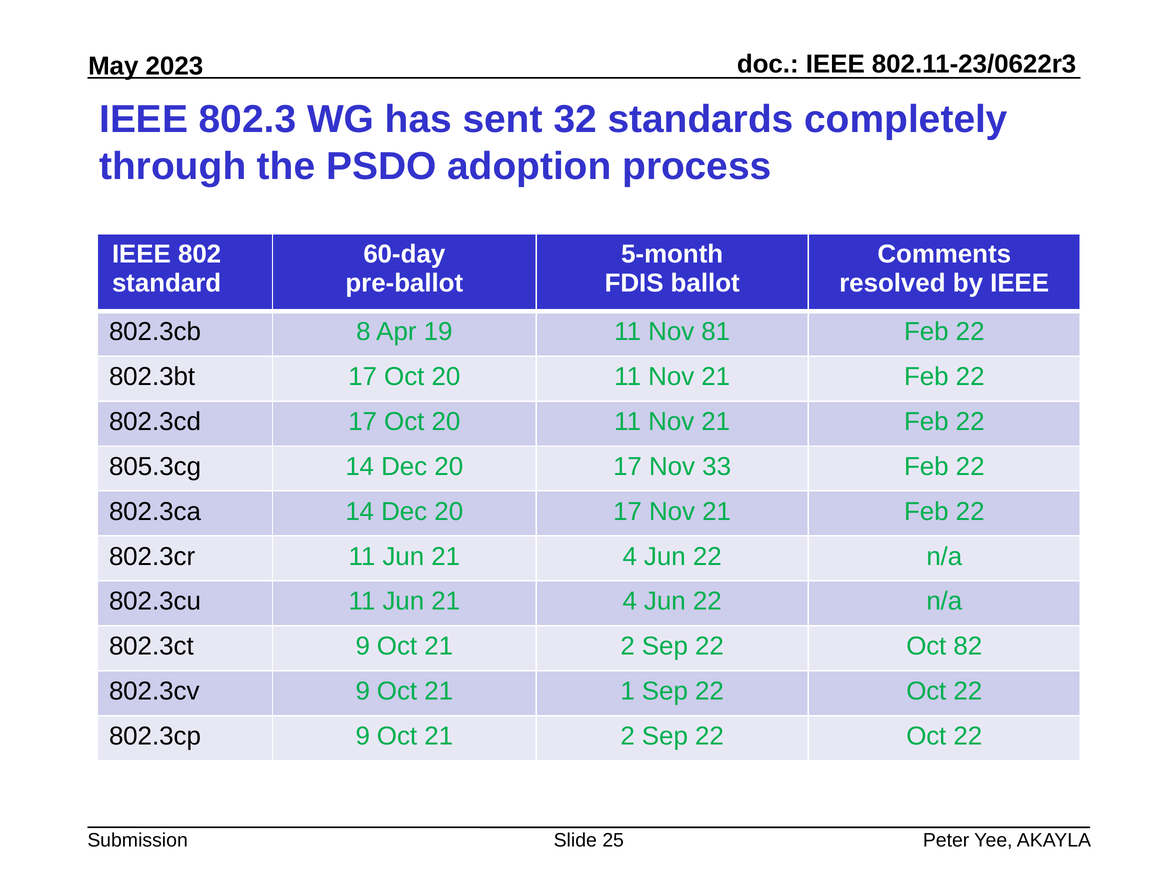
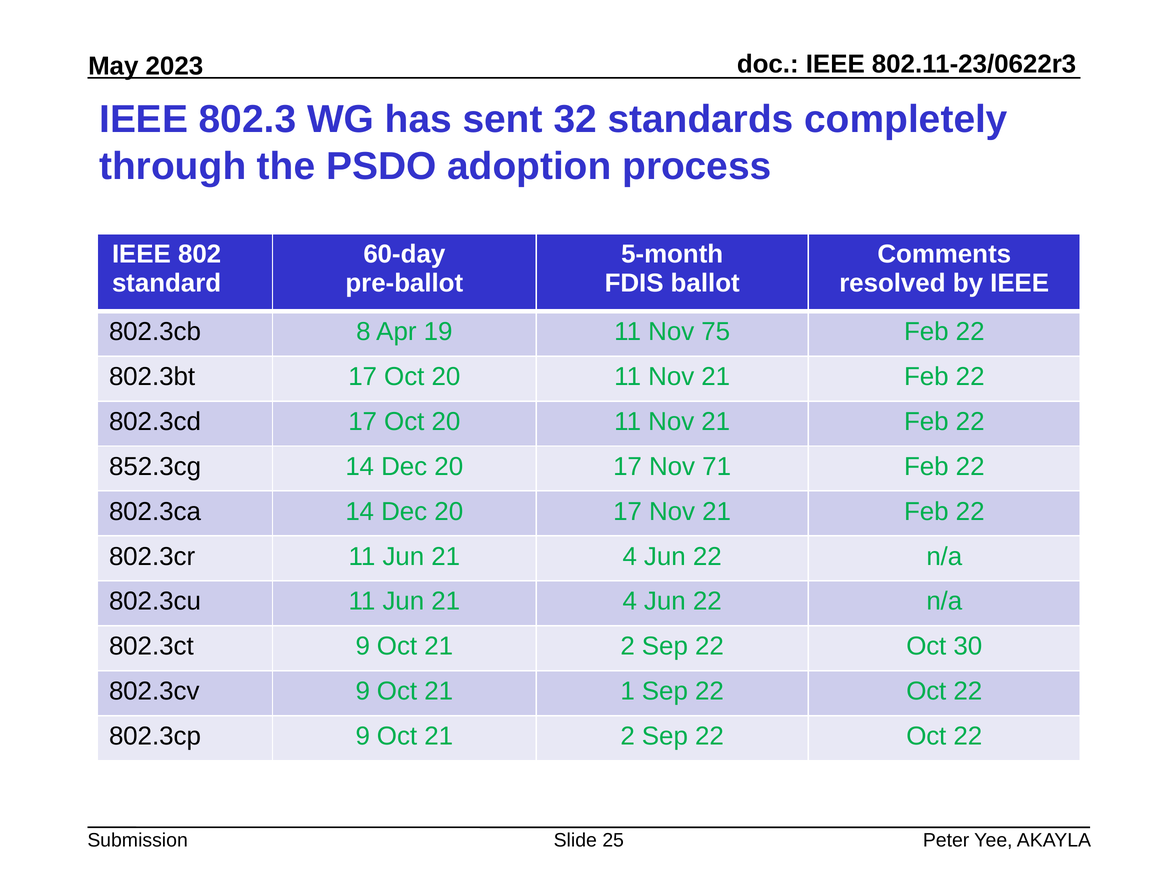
81: 81 -> 75
805.3cg: 805.3cg -> 852.3cg
33: 33 -> 71
82: 82 -> 30
